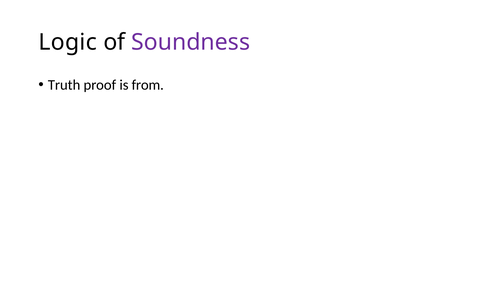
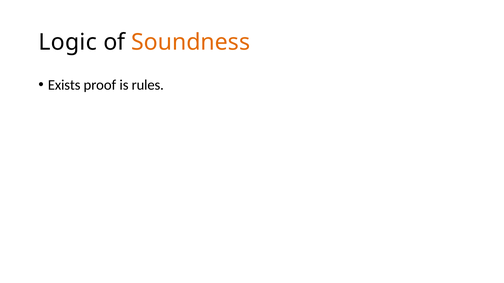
Soundness colour: purple -> orange
Truth: Truth -> Exists
from: from -> rules
